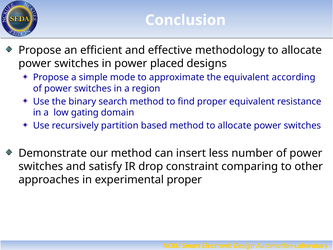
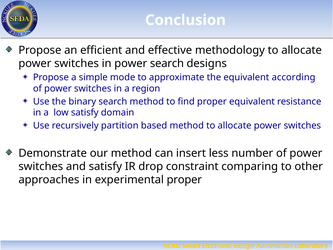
power placed: placed -> search
low gating: gating -> satisfy
